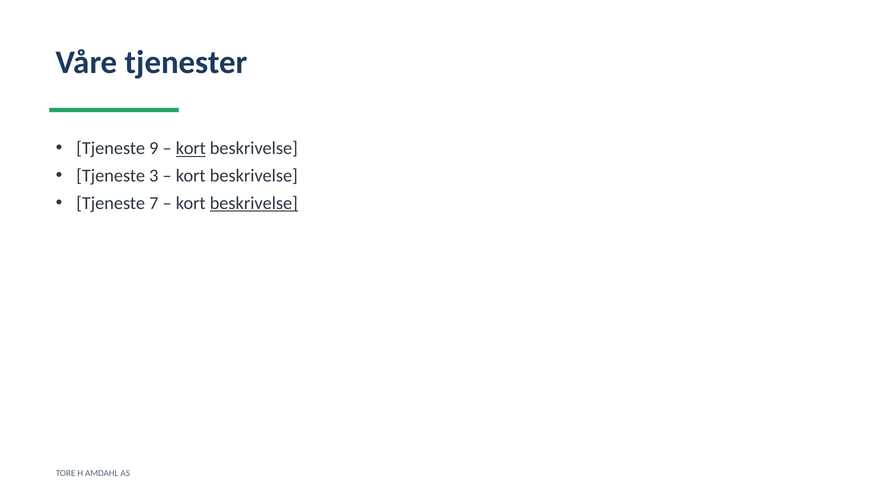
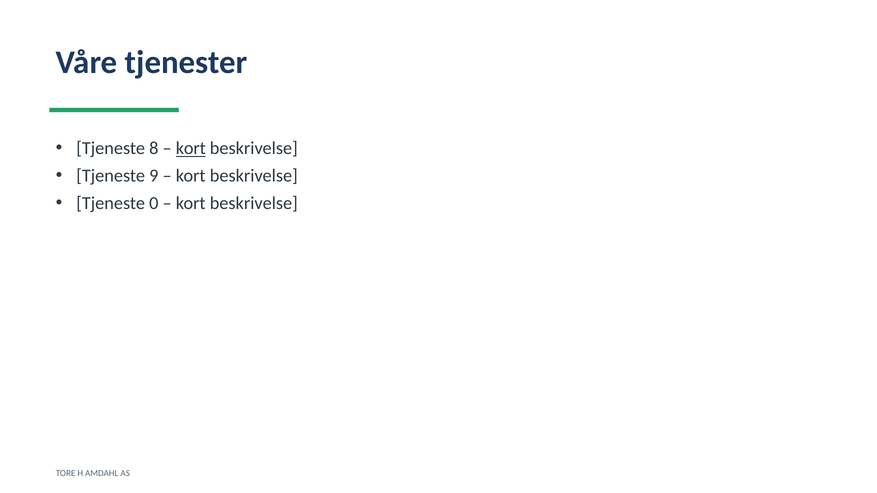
9: 9 -> 8
3: 3 -> 9
7: 7 -> 0
beskrivelse at (254, 203) underline: present -> none
